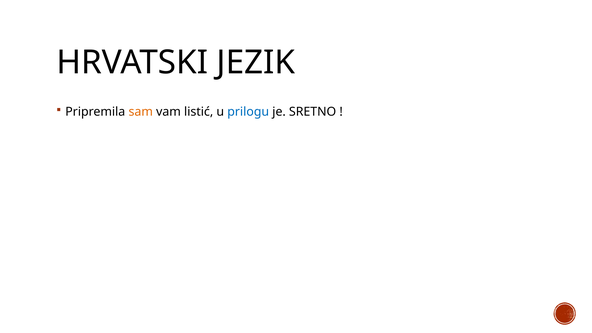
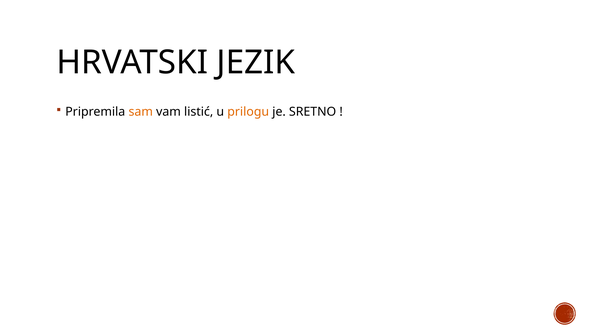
prilogu colour: blue -> orange
